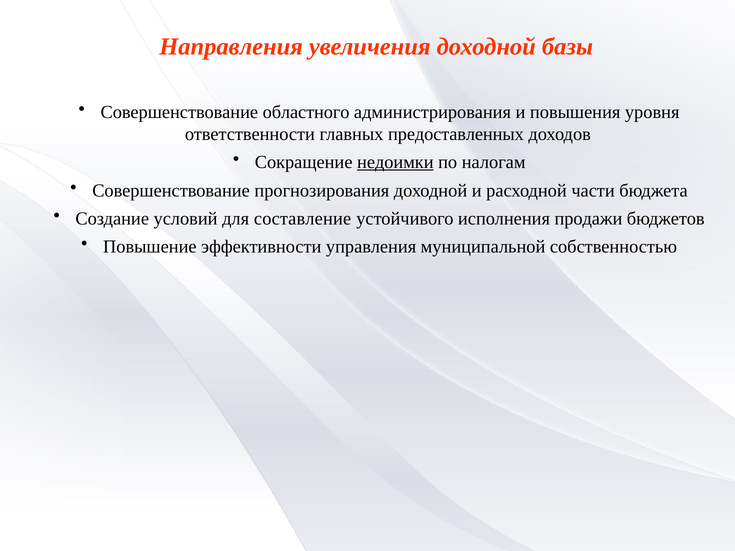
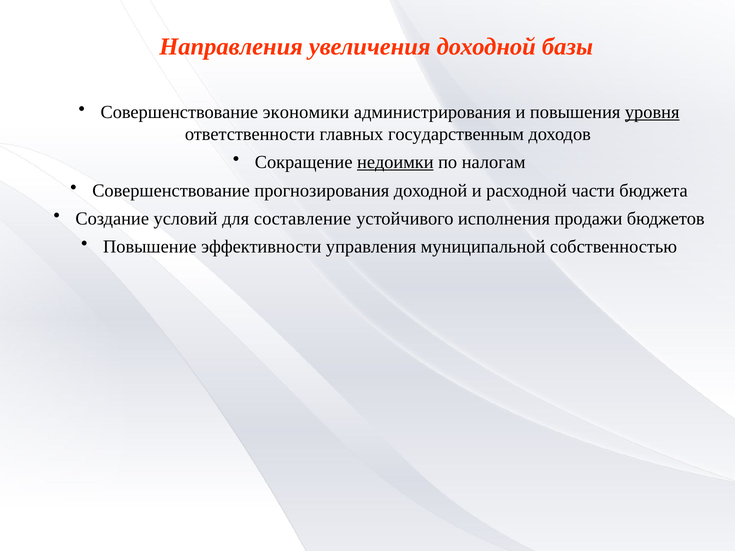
областного: областного -> экономики
уровня underline: none -> present
предоставленных: предоставленных -> государственным
